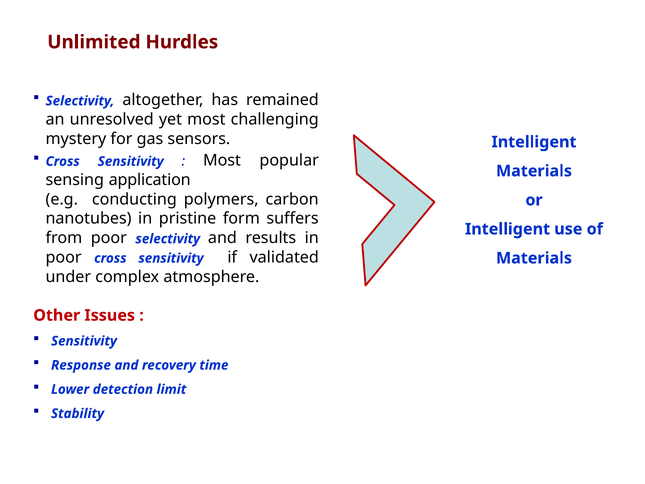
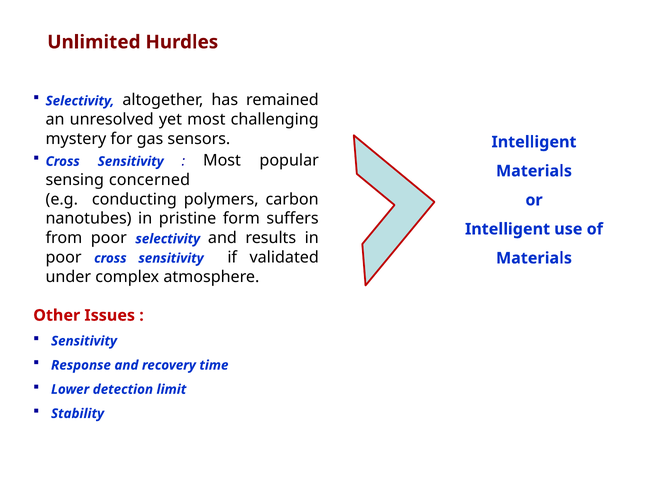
application: application -> concerned
